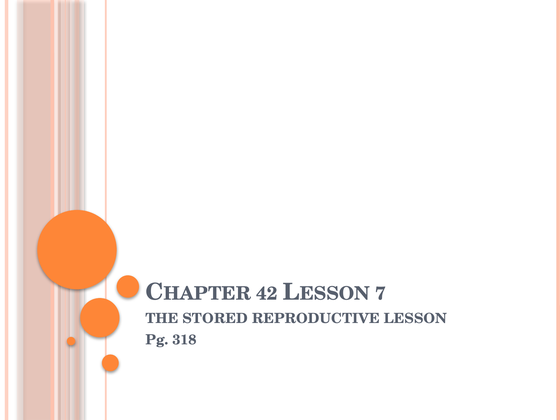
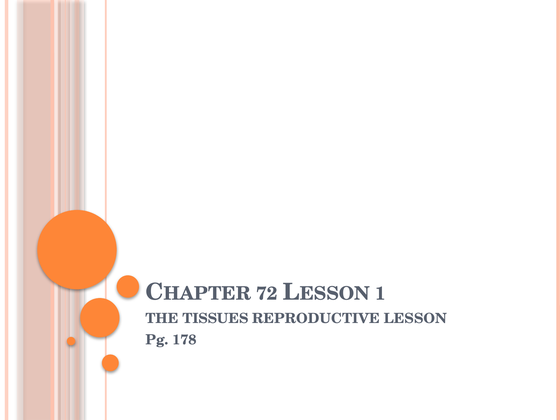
42: 42 -> 72
7: 7 -> 1
STORED: STORED -> TISSUES
318: 318 -> 178
